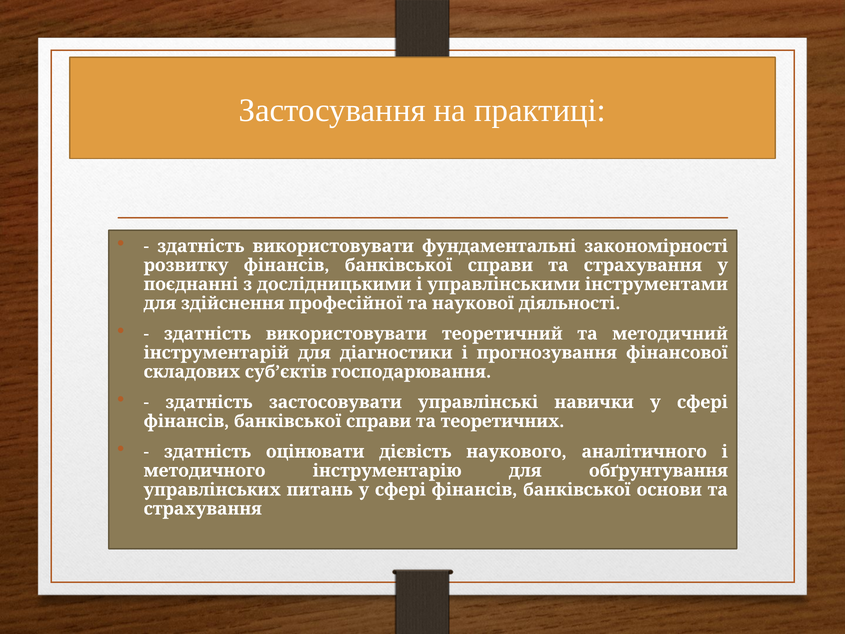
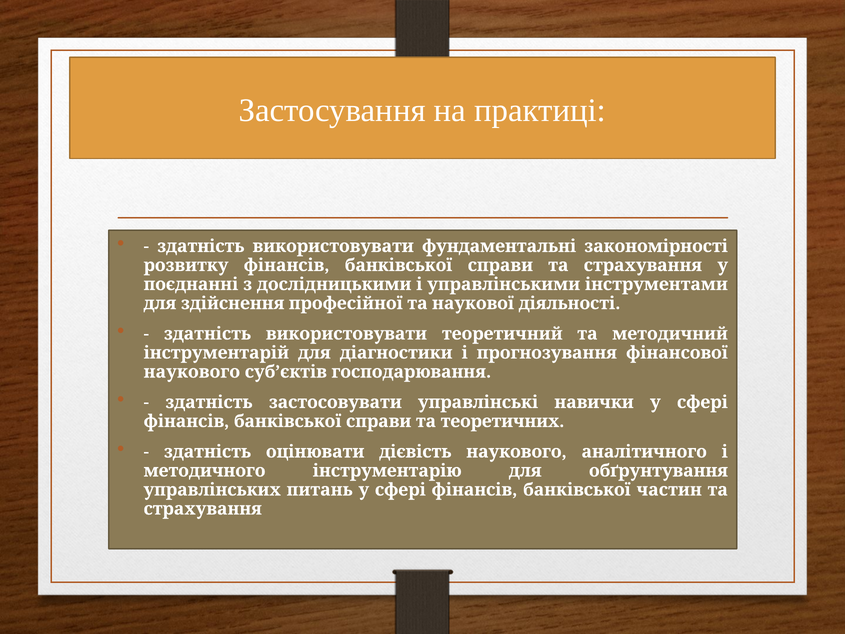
складових at (192, 372): складових -> наукового
основи: основи -> частин
